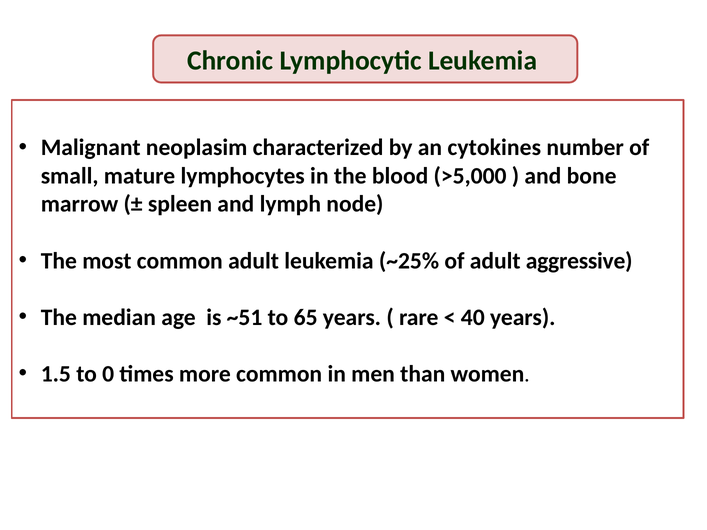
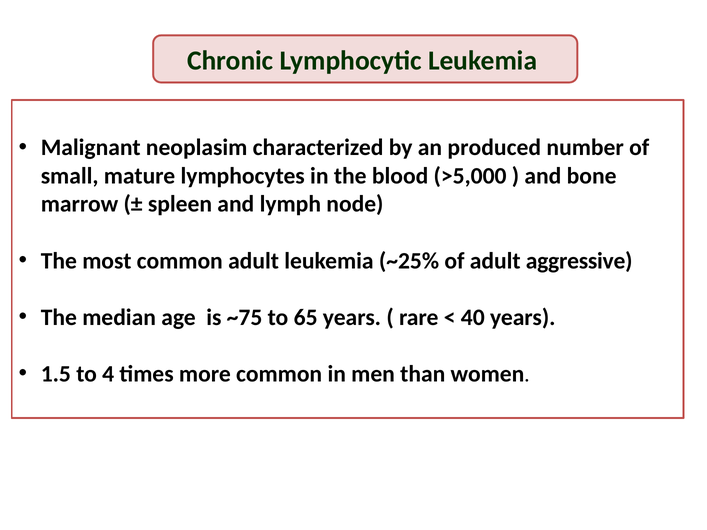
cytokines: cytokines -> produced
~51: ~51 -> ~75
0: 0 -> 4
